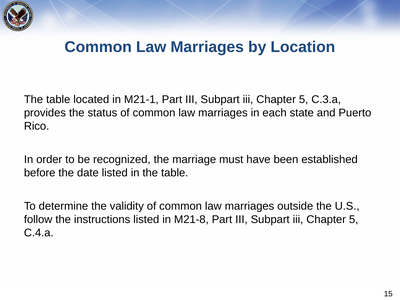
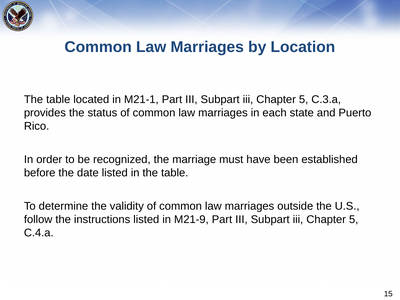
M21-8: M21-8 -> M21-9
